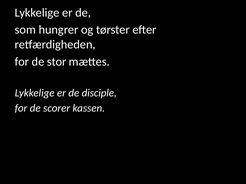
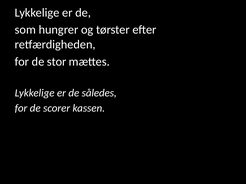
disciple: disciple -> således
